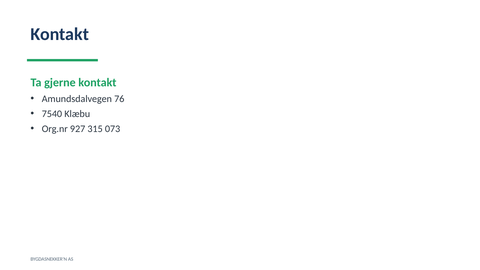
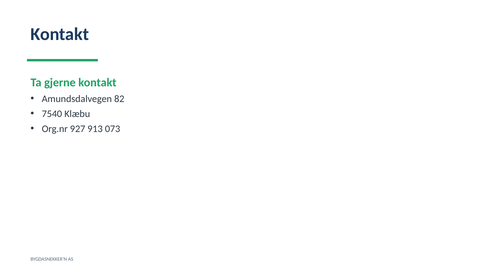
76: 76 -> 82
315: 315 -> 913
